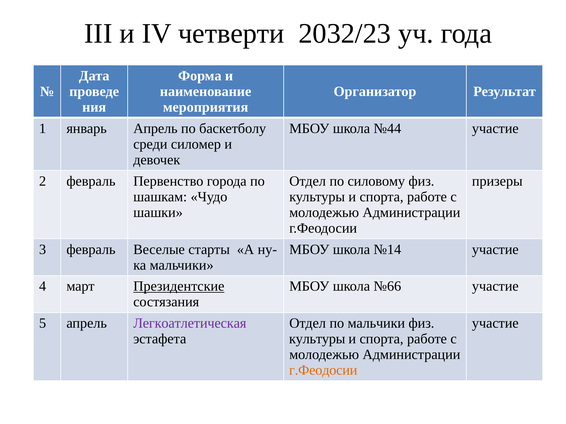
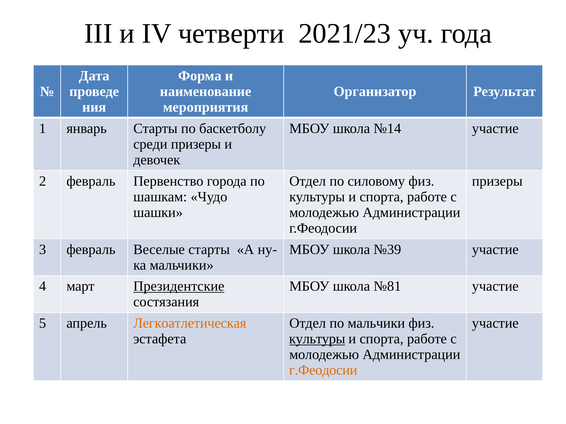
2032/23: 2032/23 -> 2021/23
январь Апрель: Апрель -> Старты
№44: №44 -> №14
среди силомер: силомер -> призеры
№14: №14 -> №39
№66: №66 -> №81
Легкоатлетическая colour: purple -> orange
культуры at (317, 339) underline: none -> present
